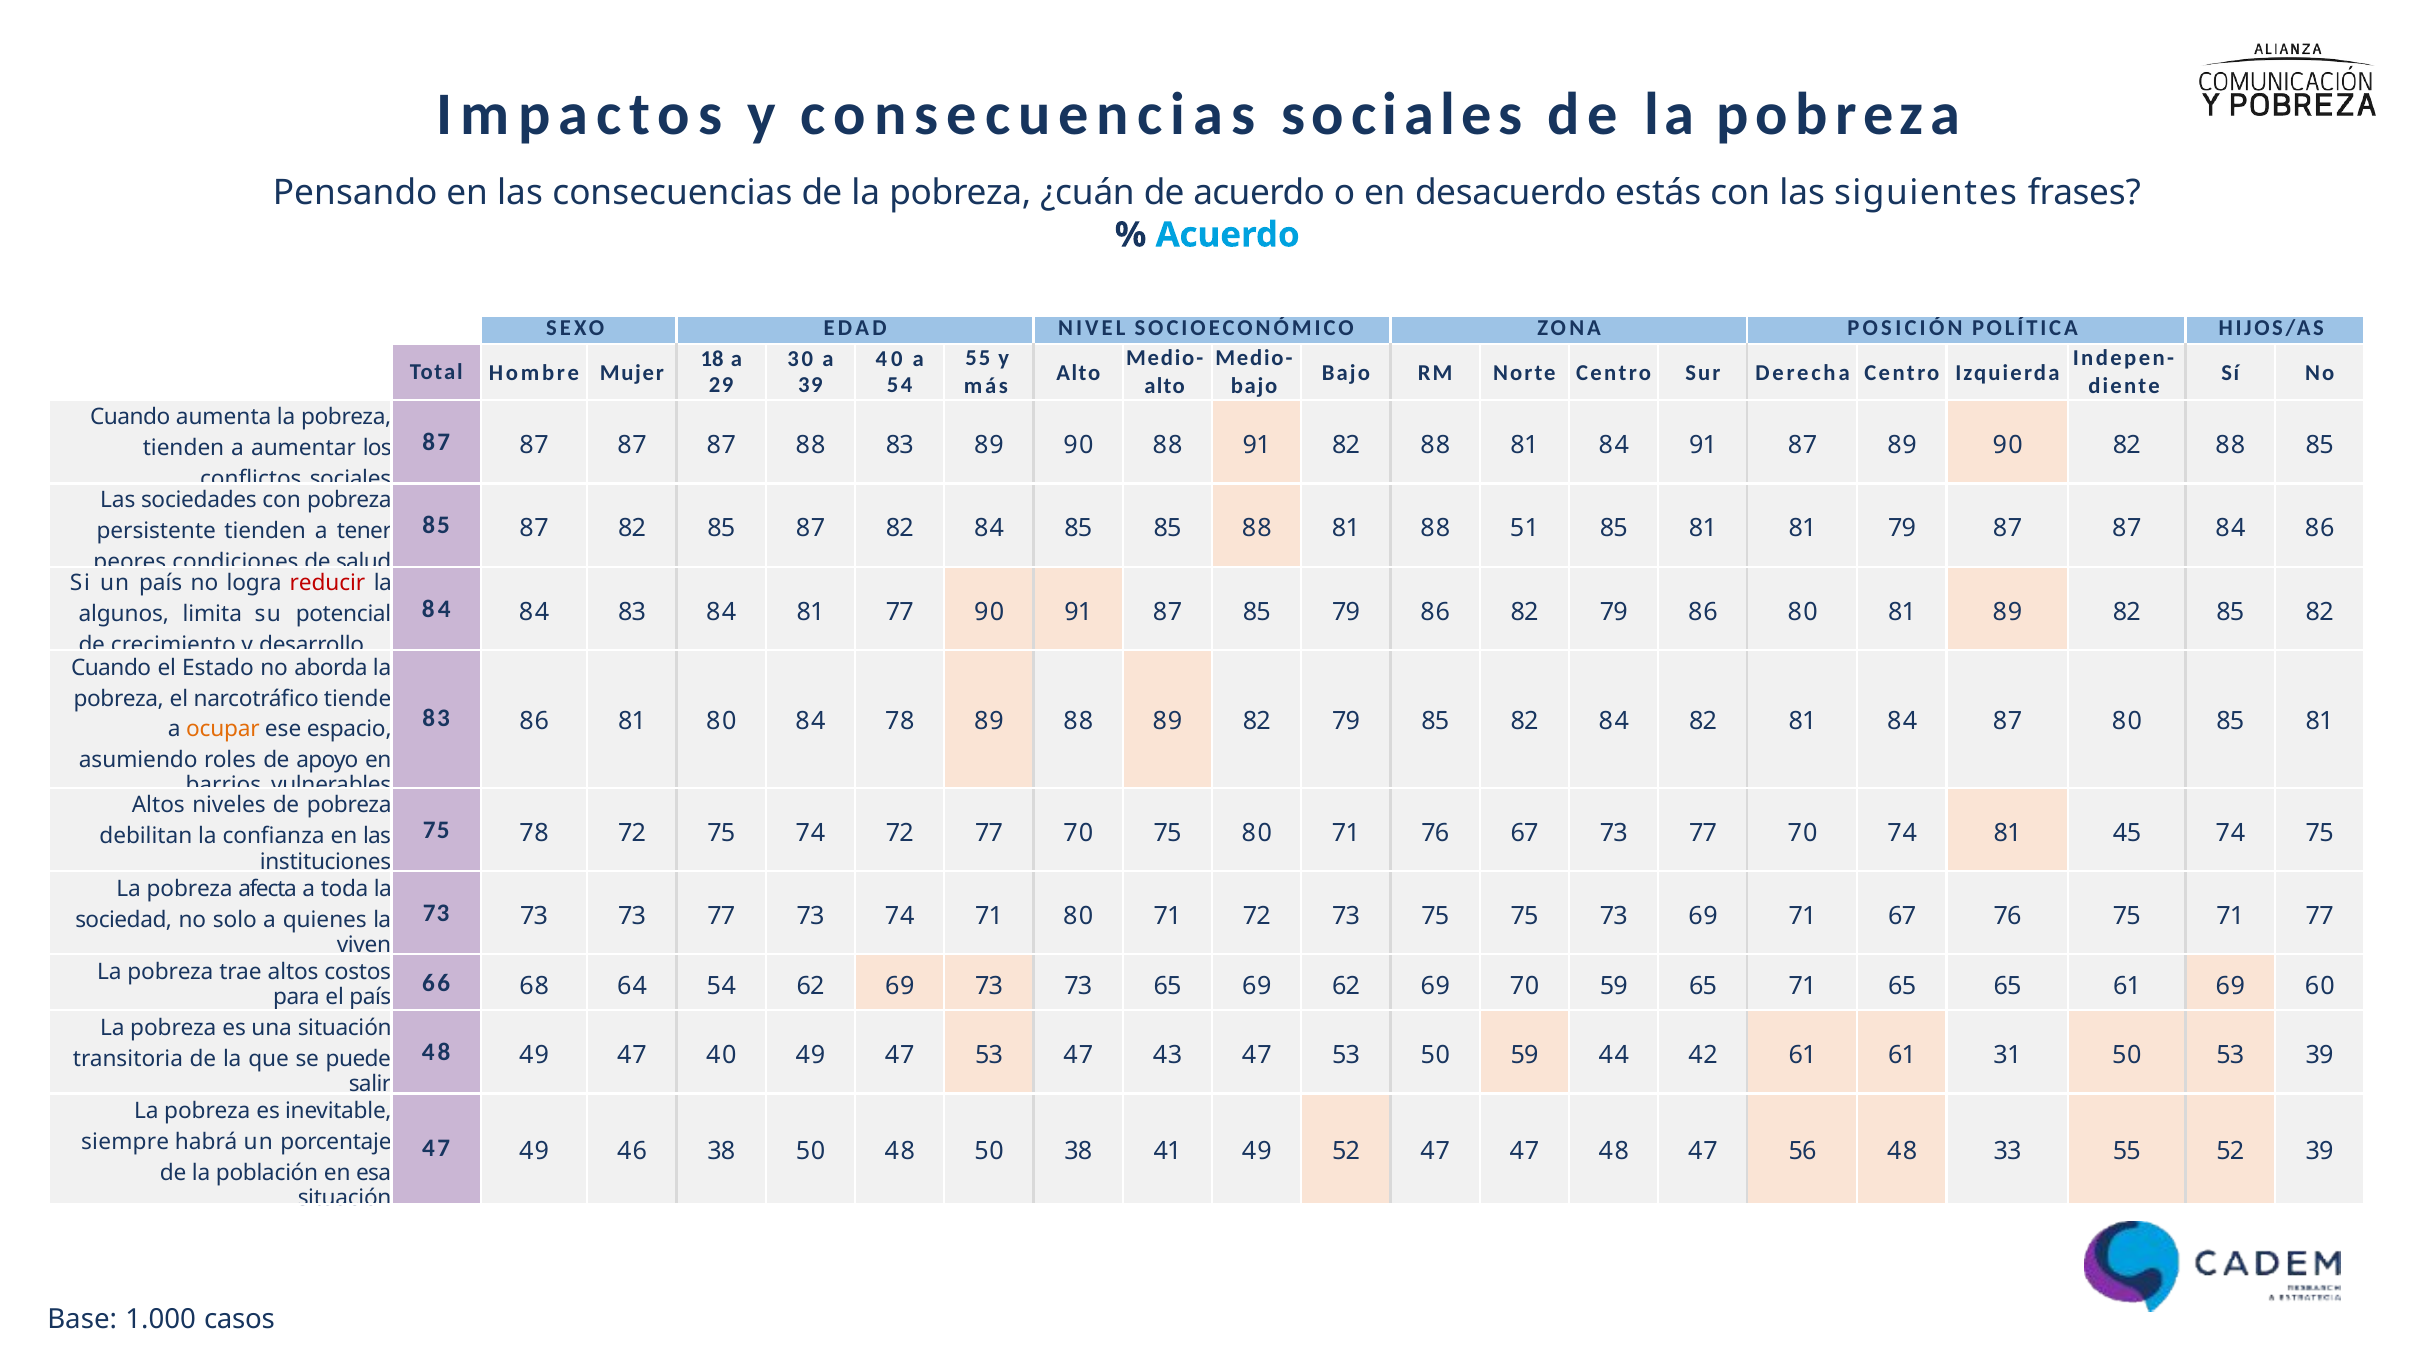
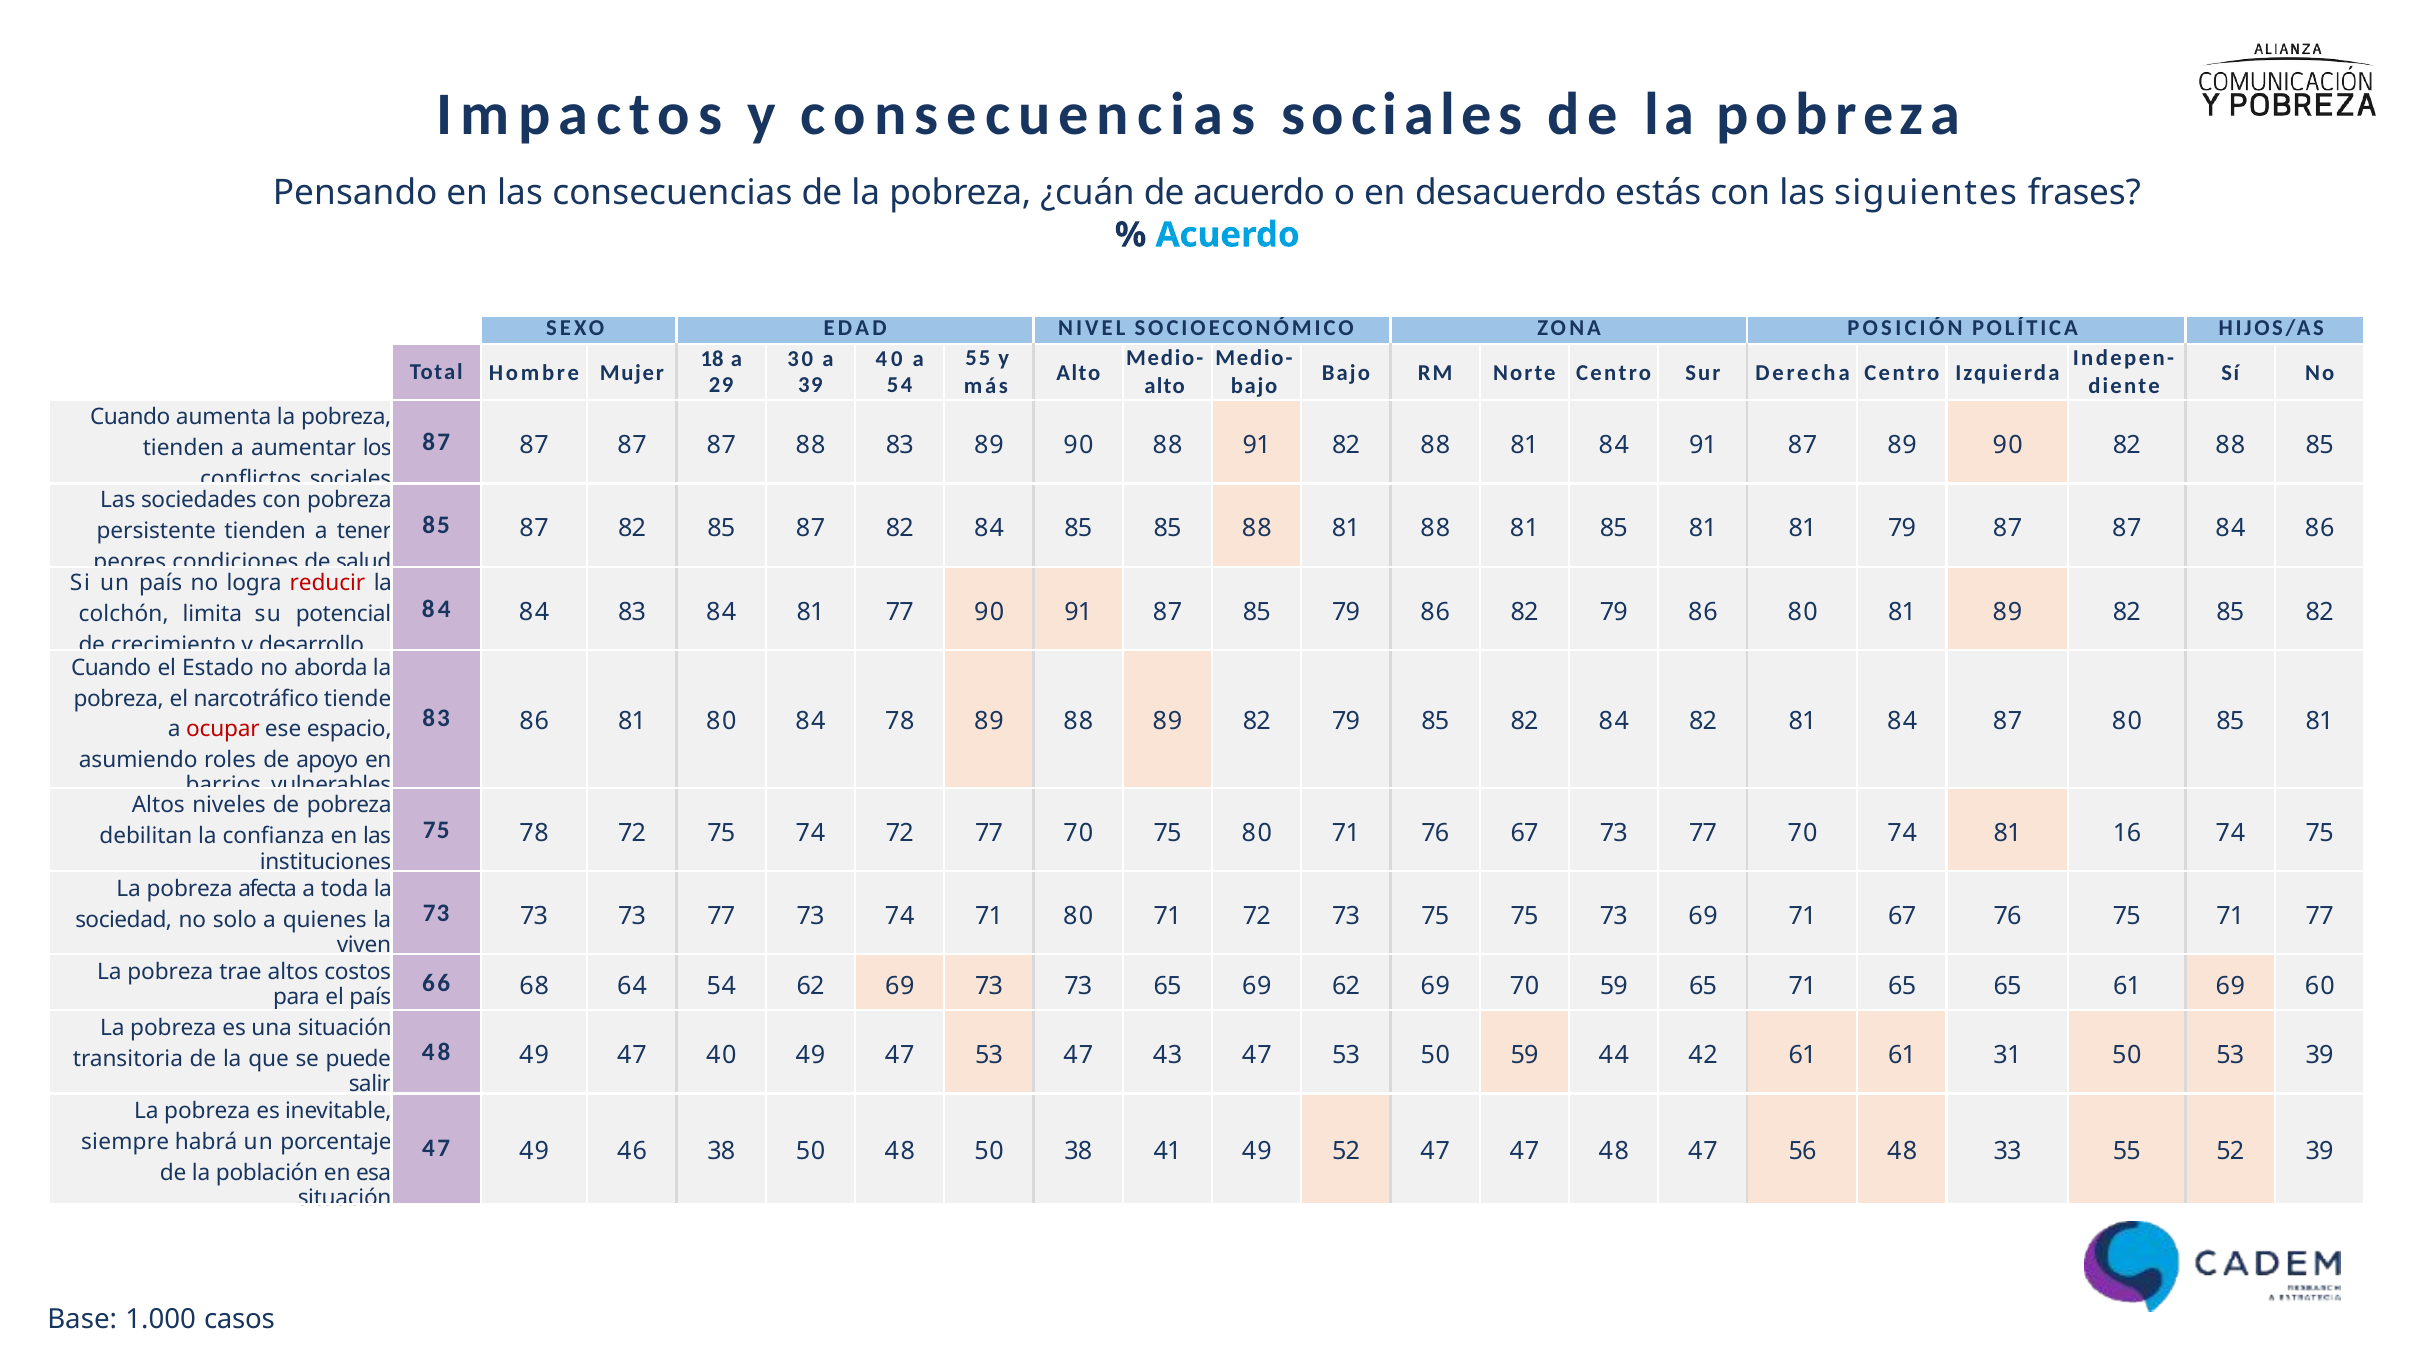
81 88 51: 51 -> 81
algunos: algunos -> colchón
ocupar colour: orange -> red
45: 45 -> 16
